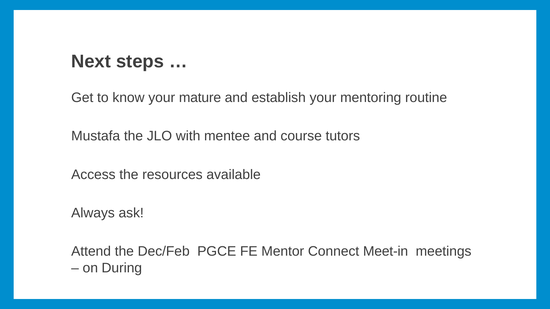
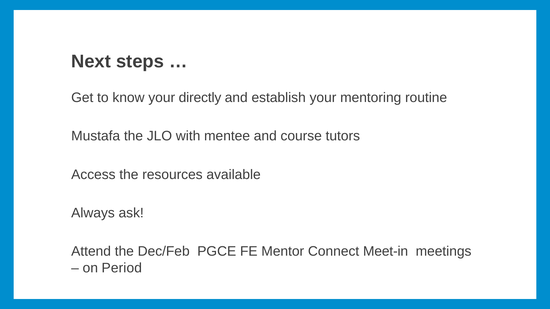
mature: mature -> directly
During: During -> Period
